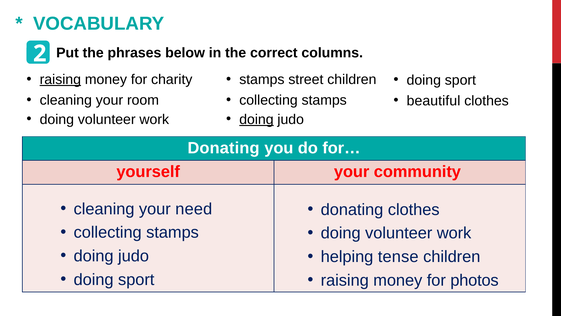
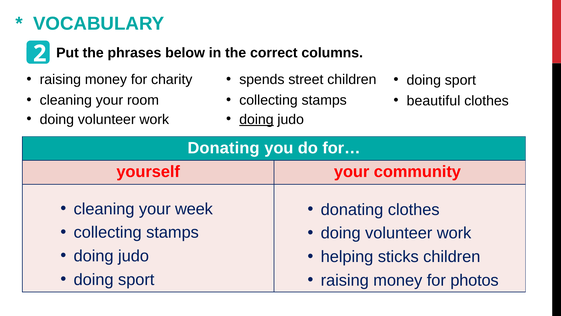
raising at (60, 79) underline: present -> none
stamps at (262, 79): stamps -> spends
need: need -> week
tense: tense -> sticks
